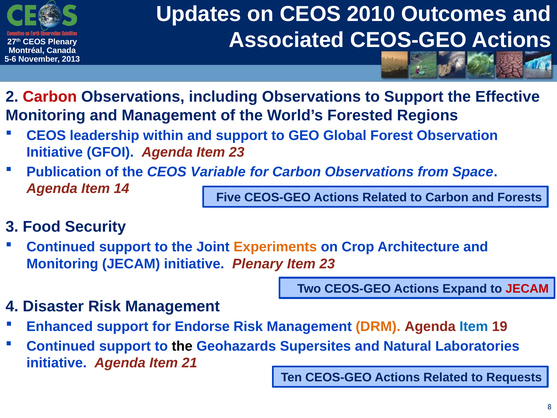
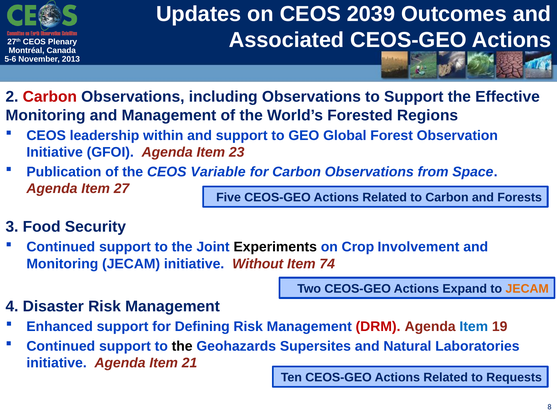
2010: 2010 -> 2039
14: 14 -> 27
Experiments colour: orange -> black
Architecture: Architecture -> Involvement
initiative Plenary: Plenary -> Without
23 at (327, 264): 23 -> 74
JECAM at (527, 289) colour: red -> orange
Endorse: Endorse -> Defining
DRM colour: orange -> red
